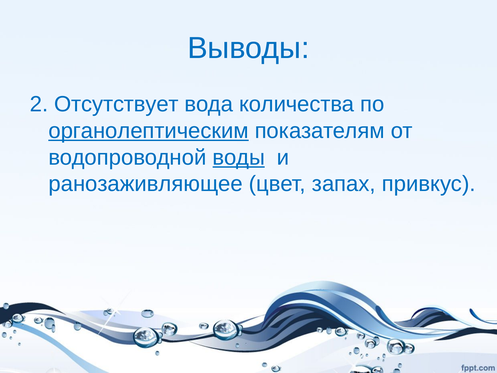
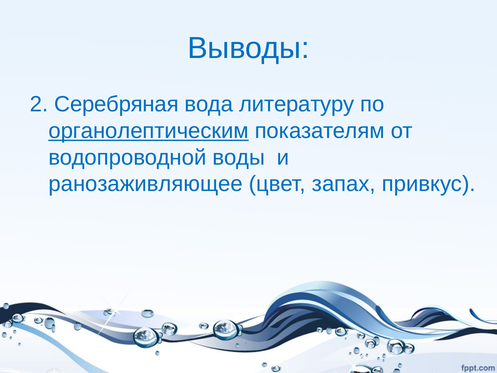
Отсутствует: Отсутствует -> Серебряная
количества: количества -> литературу
воды underline: present -> none
